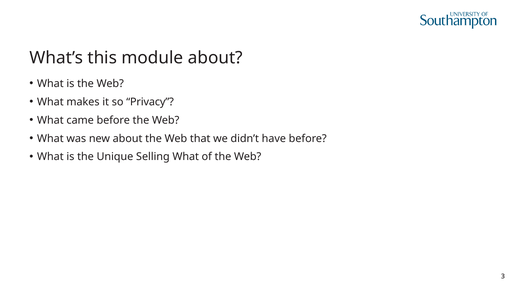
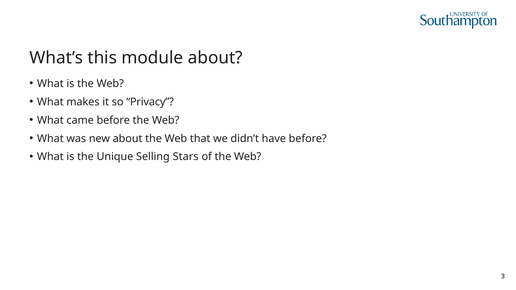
Selling What: What -> Stars
